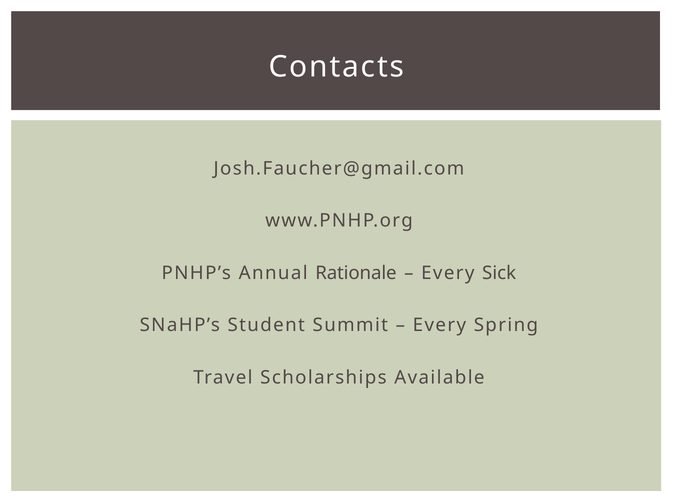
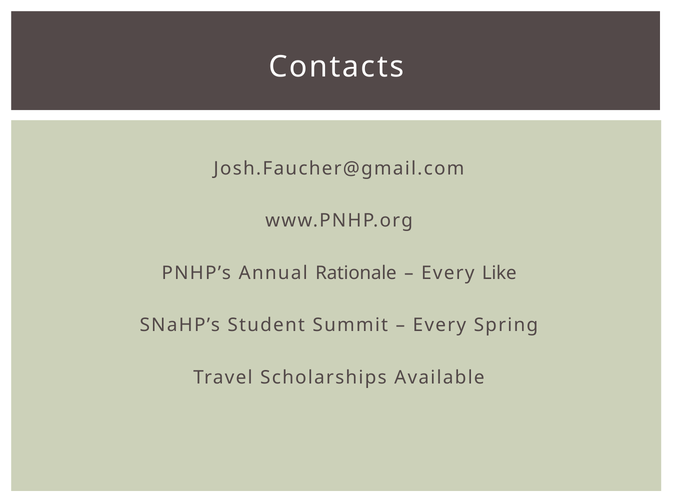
Sick: Sick -> Like
